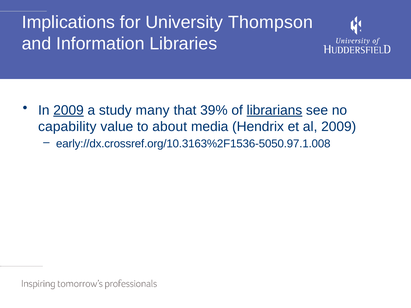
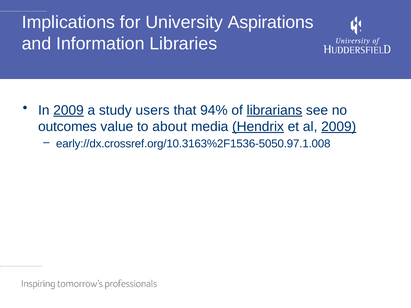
Thompson: Thompson -> Aspirations
many: many -> users
39%: 39% -> 94%
capability: capability -> outcomes
Hendrix underline: none -> present
2009 at (339, 127) underline: none -> present
